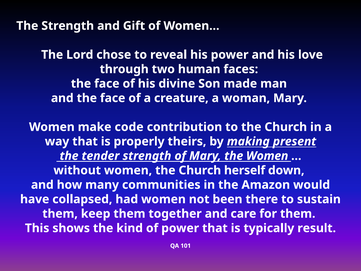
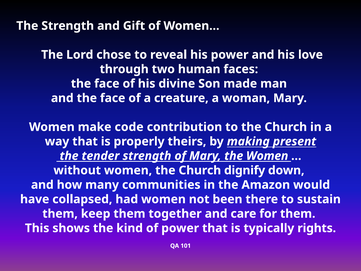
herself: herself -> dignify
result: result -> rights
